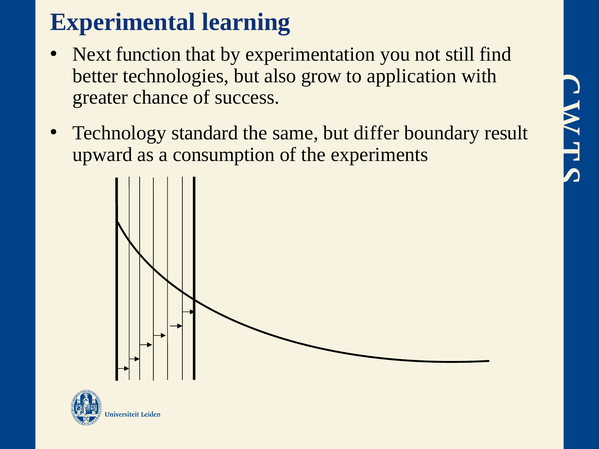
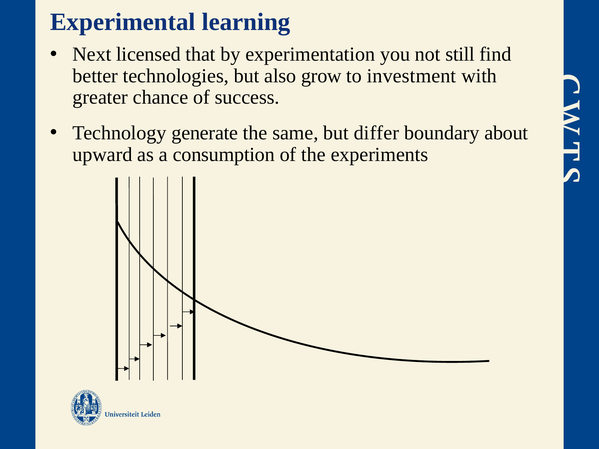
function: function -> licensed
application: application -> investment
standard: standard -> generate
result: result -> about
